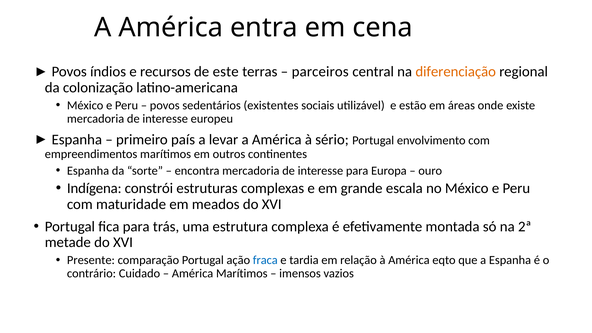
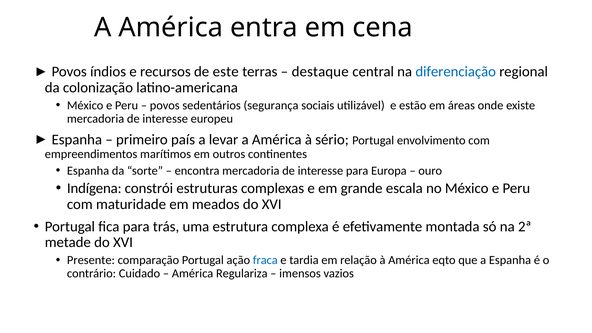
parceiros: parceiros -> destaque
diferenciação colour: orange -> blue
existentes: existentes -> segurança
América Marítimos: Marítimos -> Regulariza
